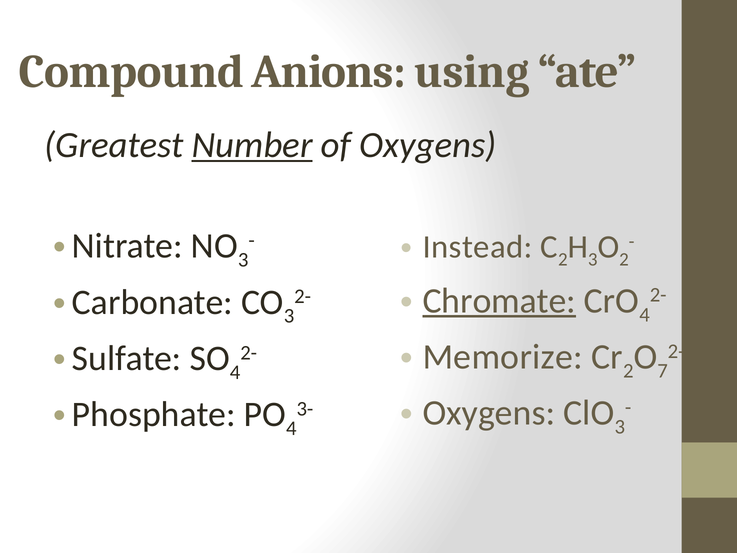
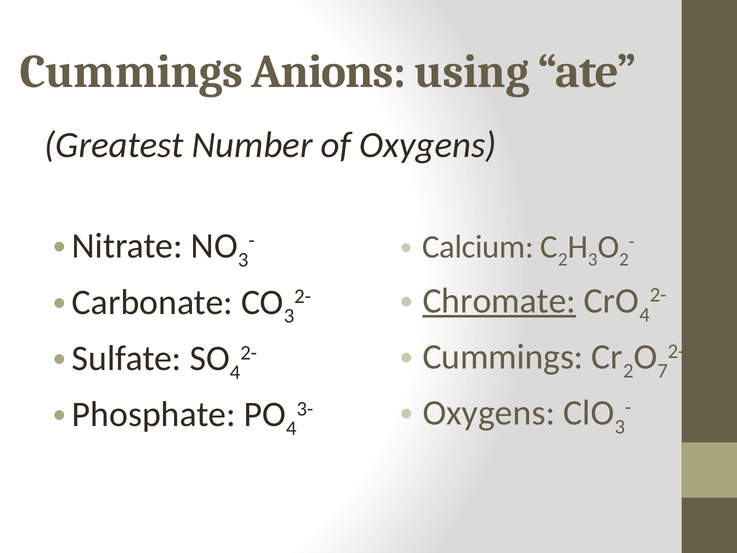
Compound at (131, 71): Compound -> Cummings
Number underline: present -> none
Instead: Instead -> Calcium
Memorize at (503, 357): Memorize -> Cummings
